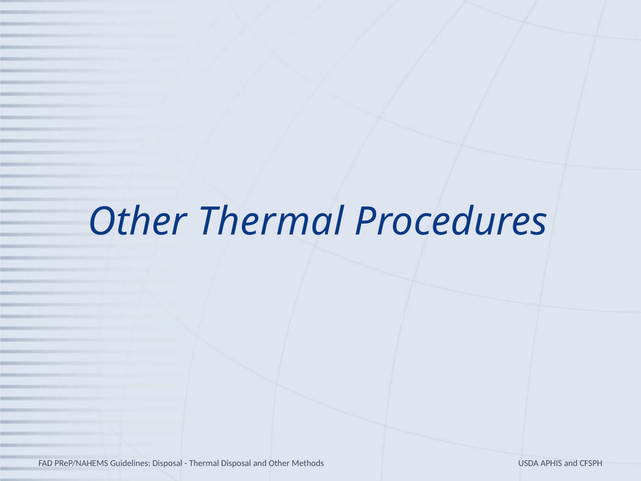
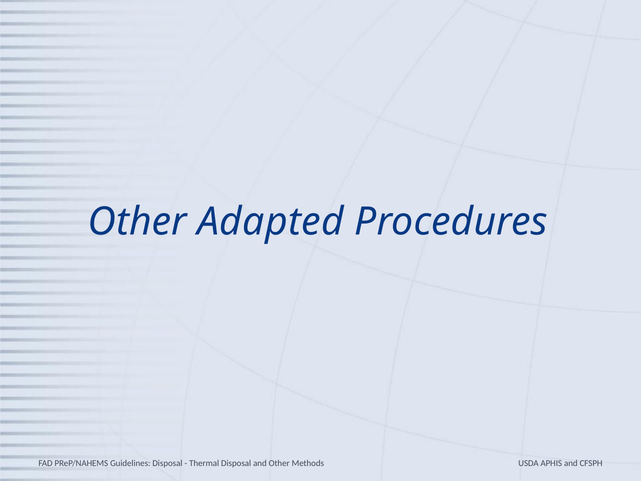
Other Thermal: Thermal -> Adapted
